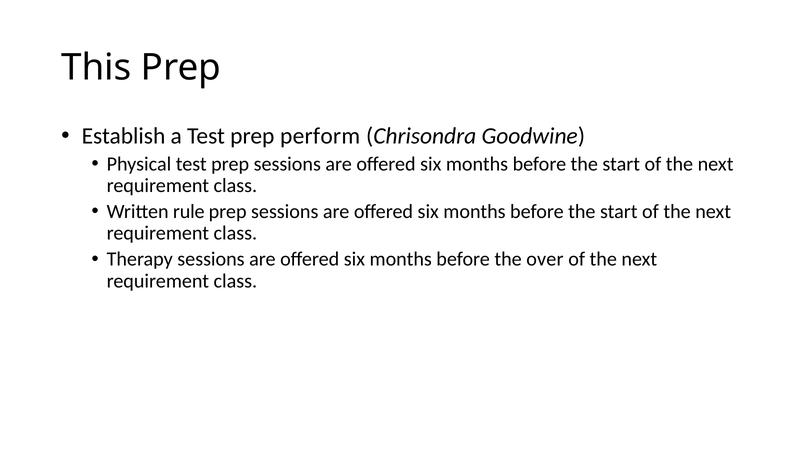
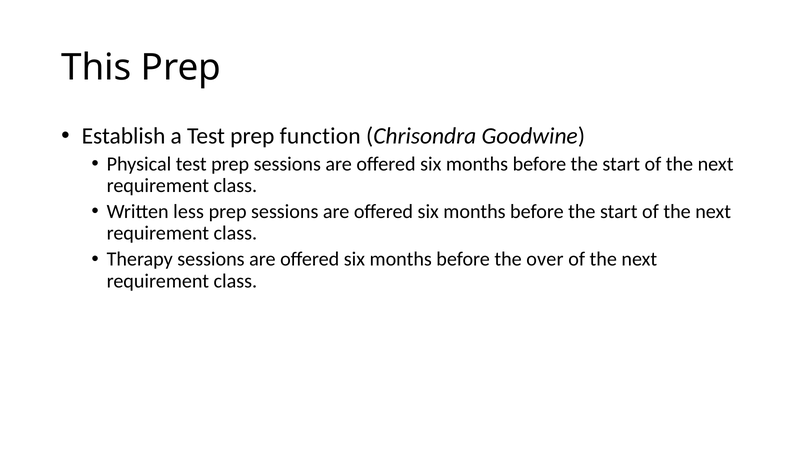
perform: perform -> function
rule: rule -> less
